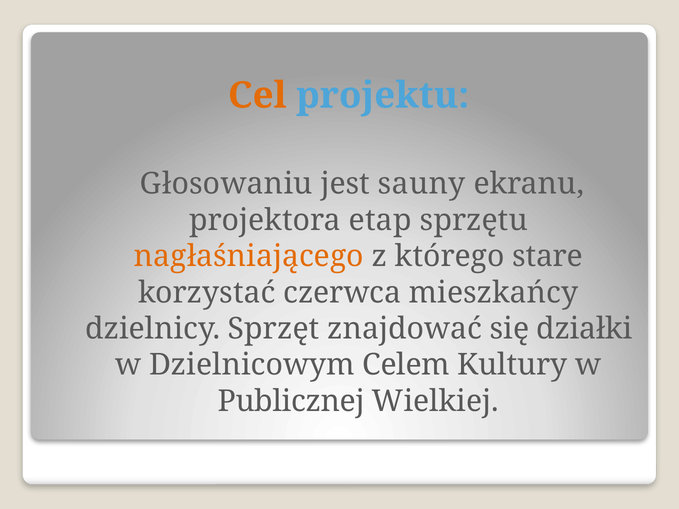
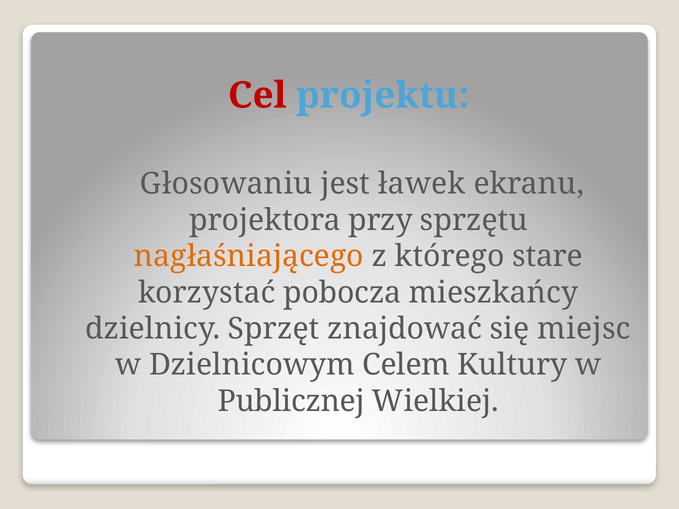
Cel colour: orange -> red
sauny: sauny -> ławek
etap: etap -> przy
czerwca: czerwca -> pobocza
działki: działki -> miejsc
